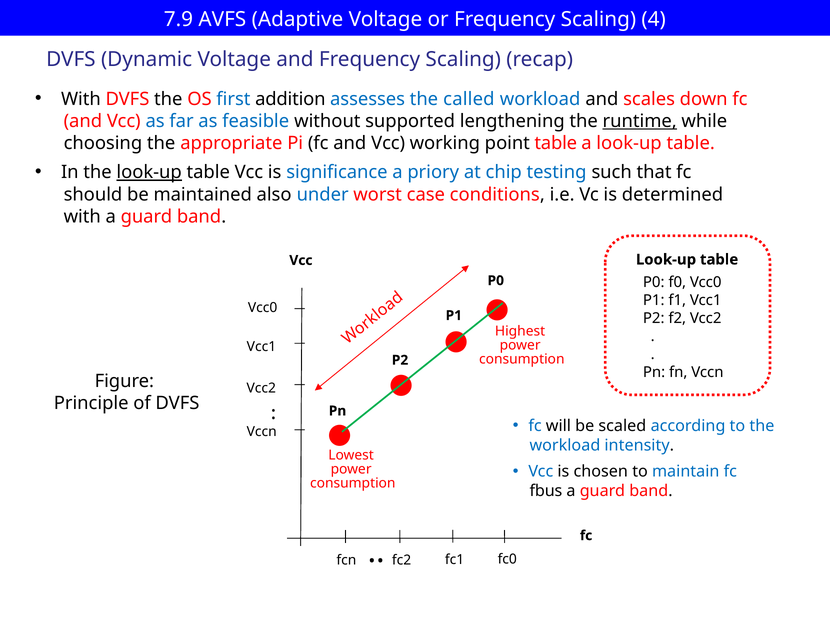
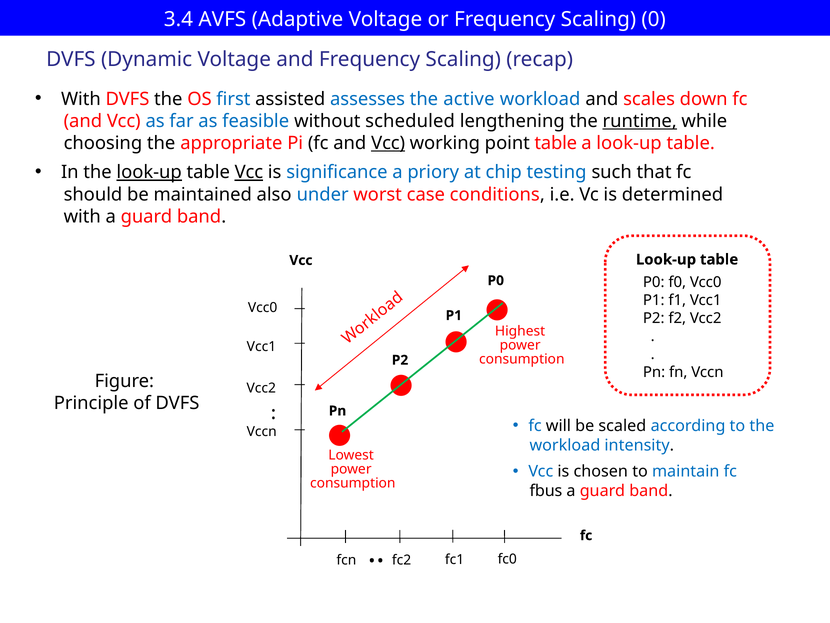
7.9: 7.9 -> 3.4
4: 4 -> 0
addition: addition -> assisted
called: called -> active
supported: supported -> scheduled
Vcc at (388, 143) underline: none -> present
Vcc at (249, 172) underline: none -> present
